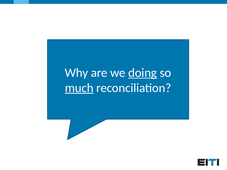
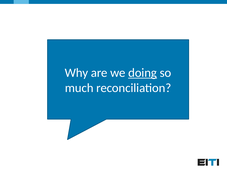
much underline: present -> none
